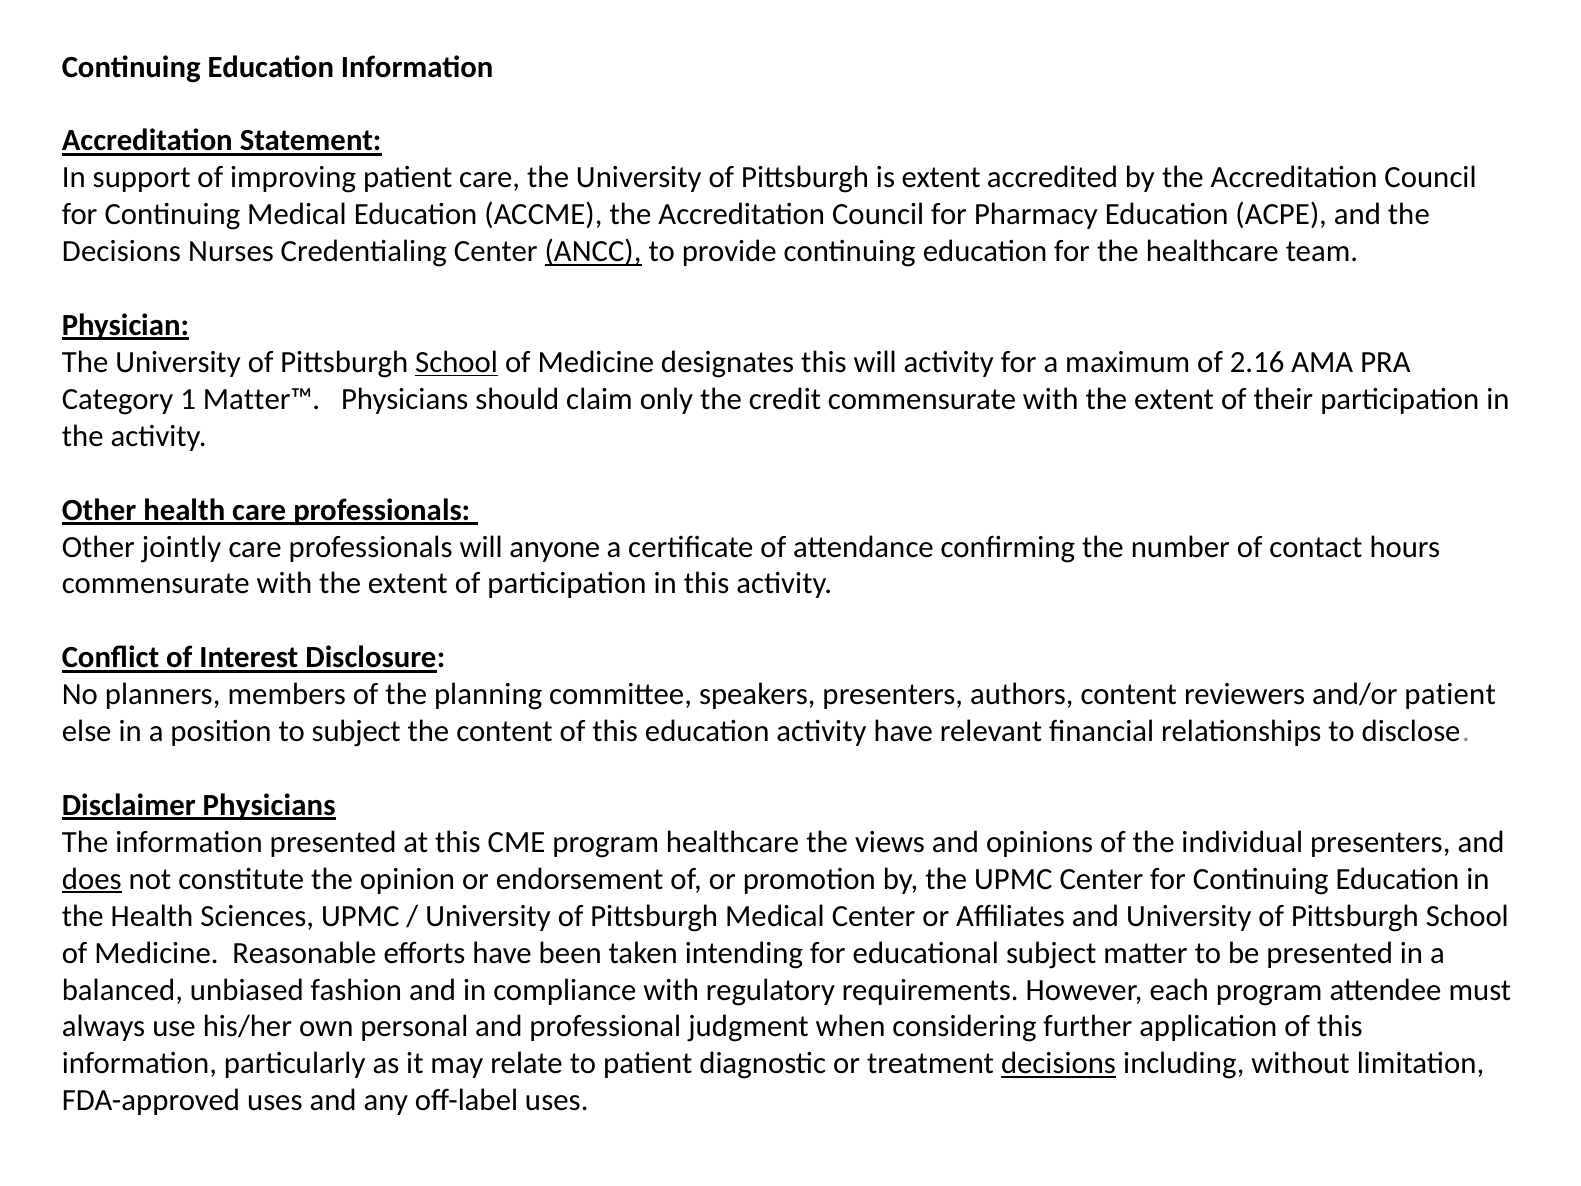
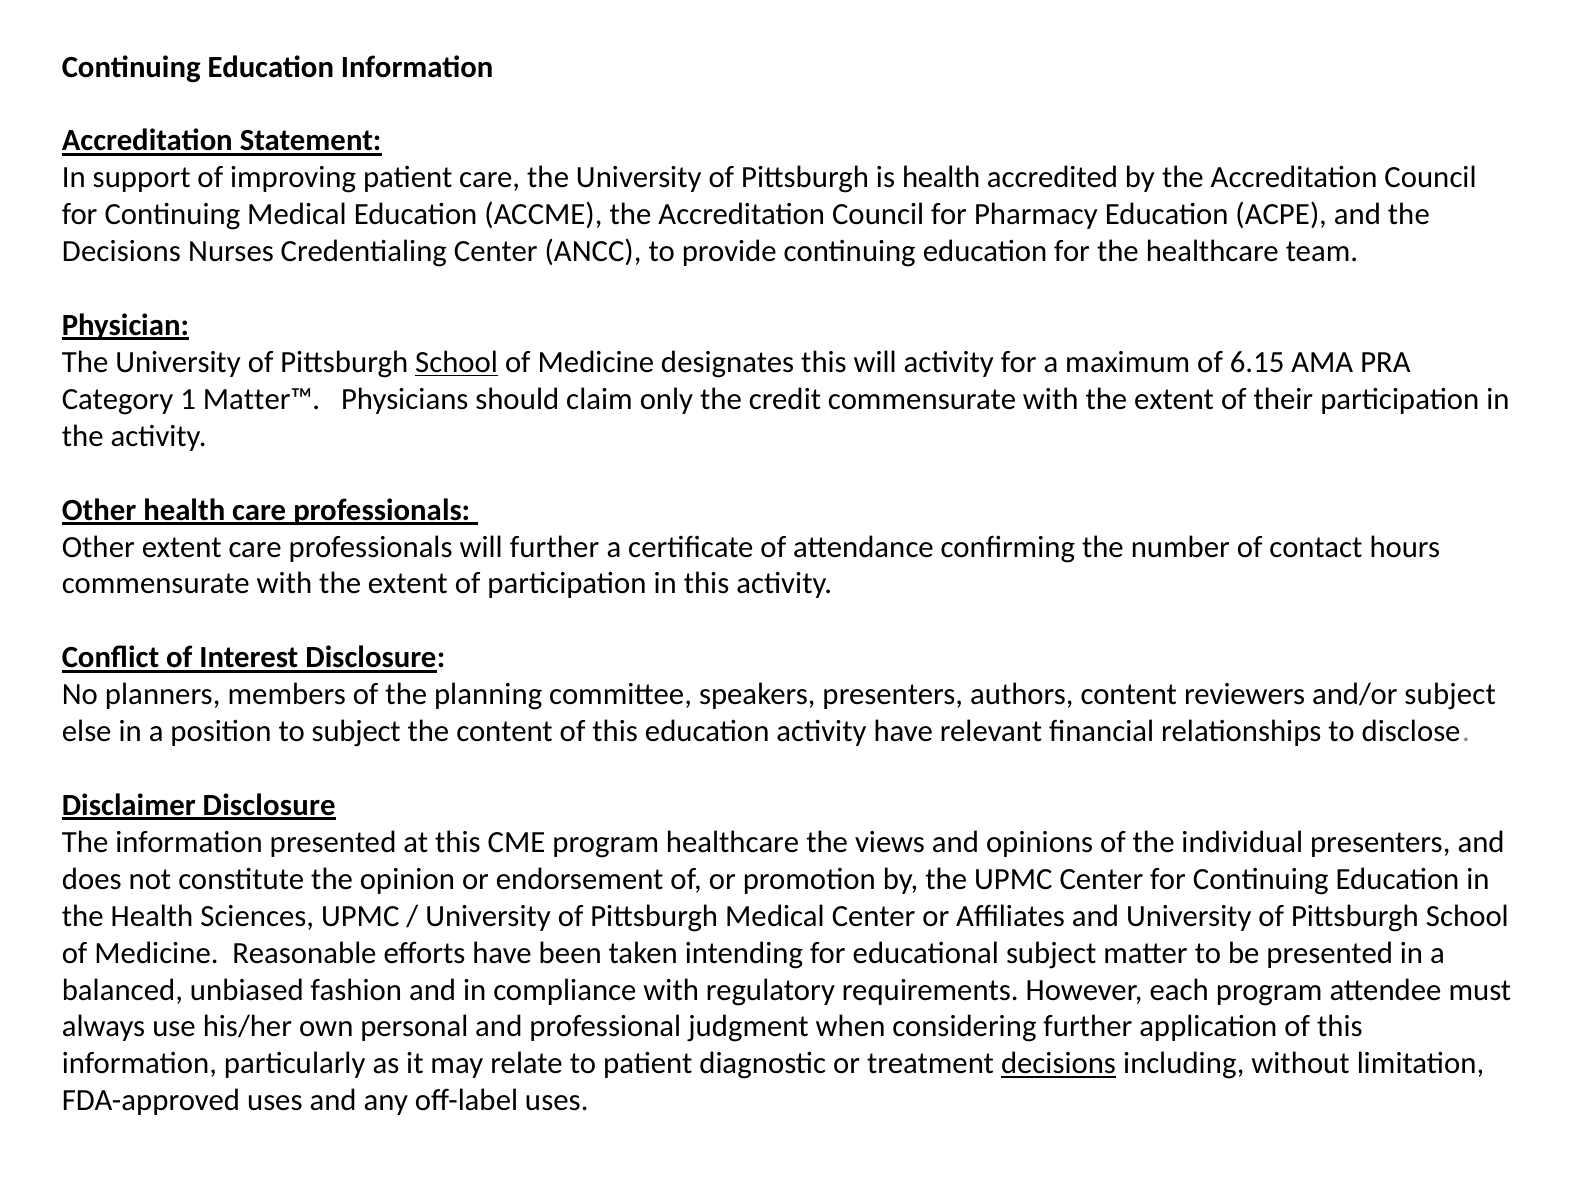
is extent: extent -> health
ANCC underline: present -> none
2.16: 2.16 -> 6.15
Other jointly: jointly -> extent
will anyone: anyone -> further
and/or patient: patient -> subject
Disclaimer Physicians: Physicians -> Disclosure
does underline: present -> none
